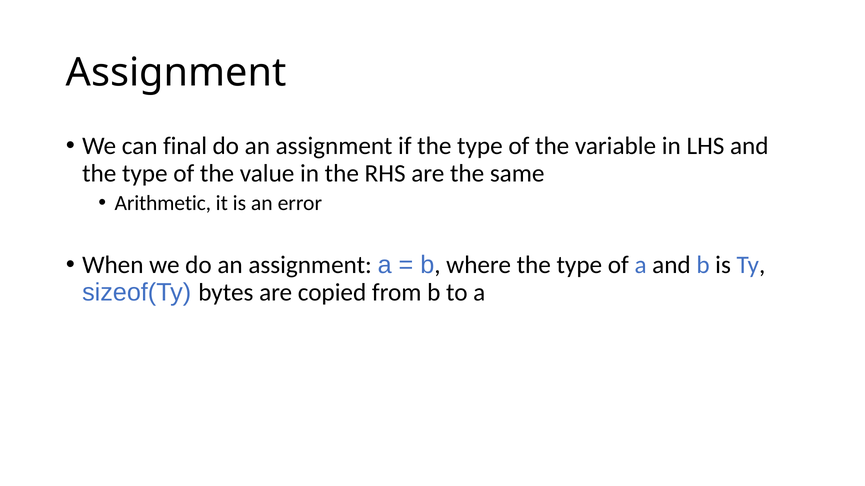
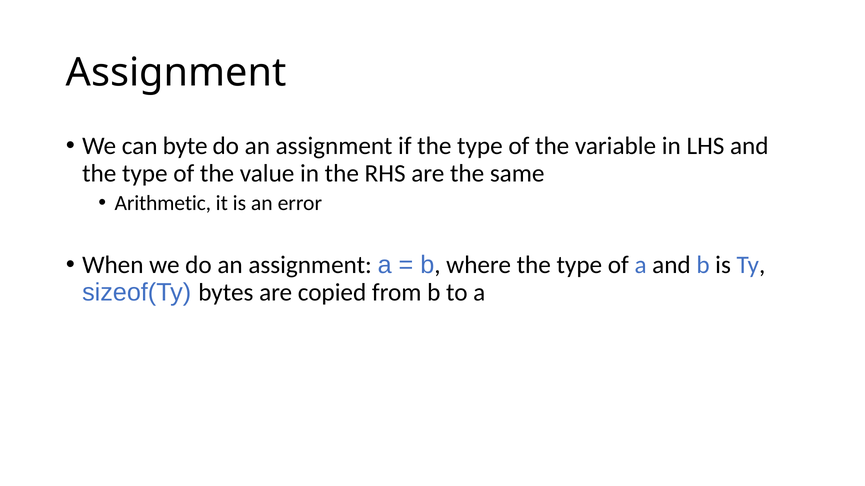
final: final -> byte
